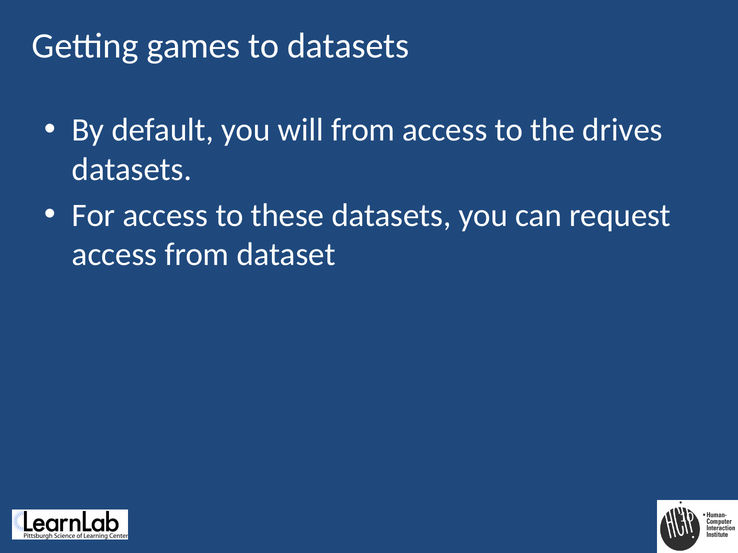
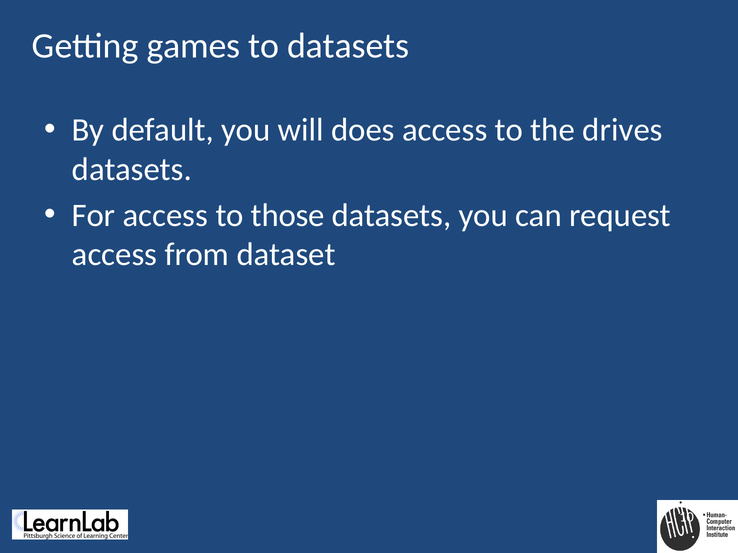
will from: from -> does
these: these -> those
